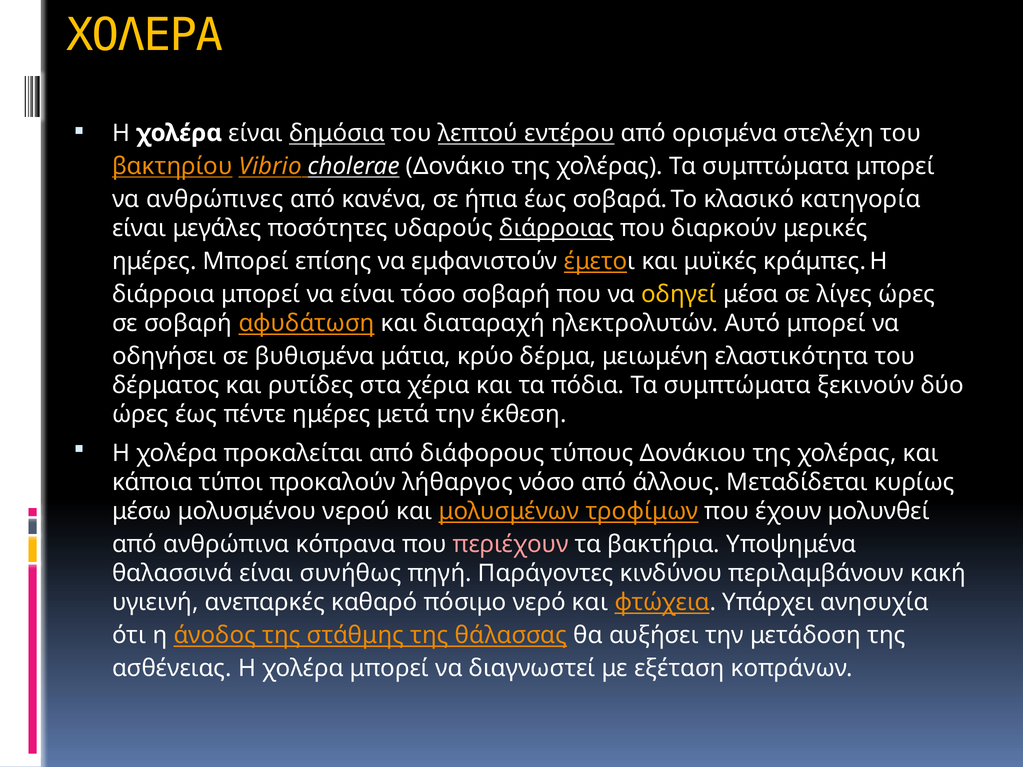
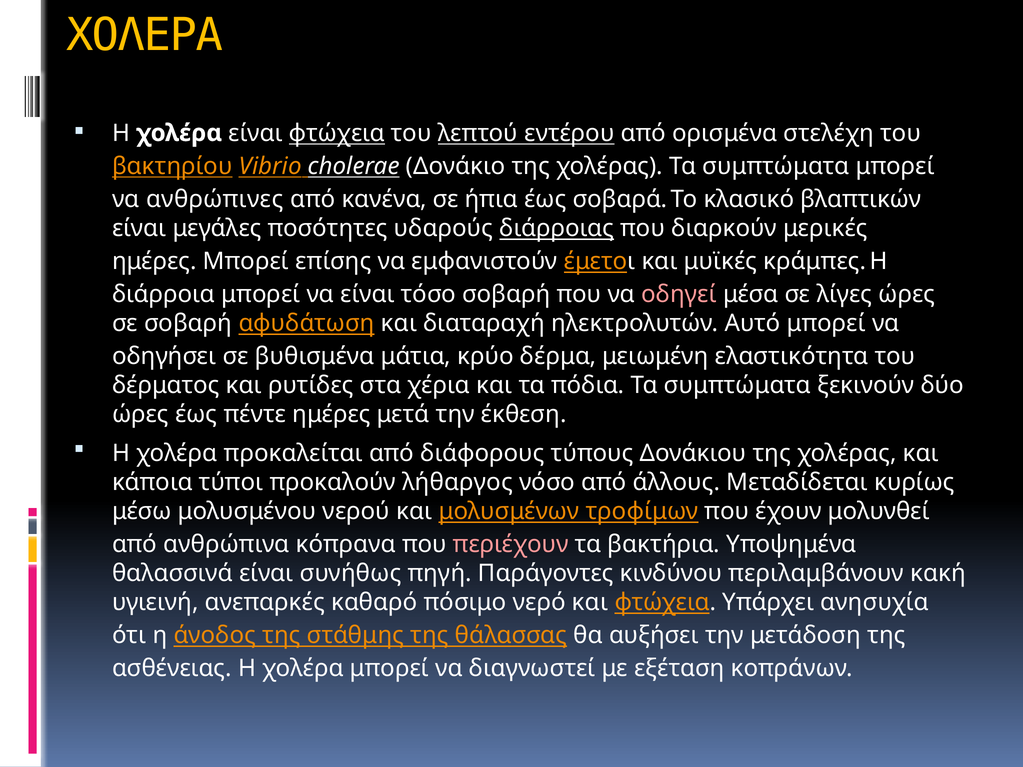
είναι δημόσια: δημόσια -> φτώχεια
κατηγορία: κατηγορία -> βλαπτικών
οδηγεί colour: yellow -> pink
